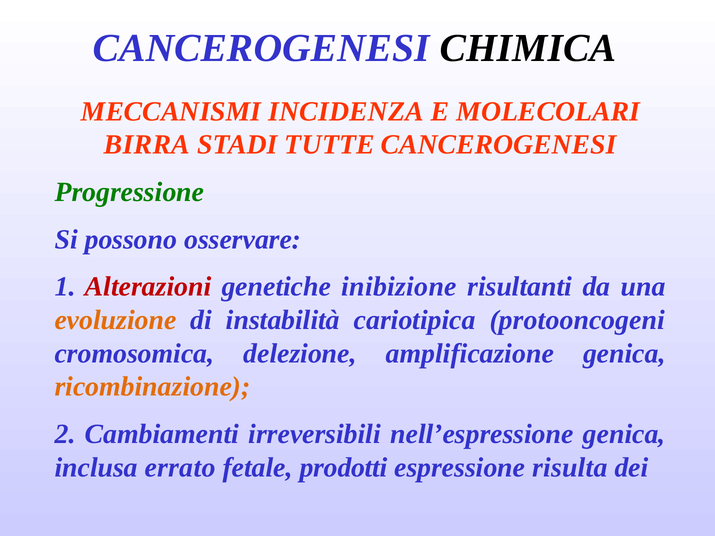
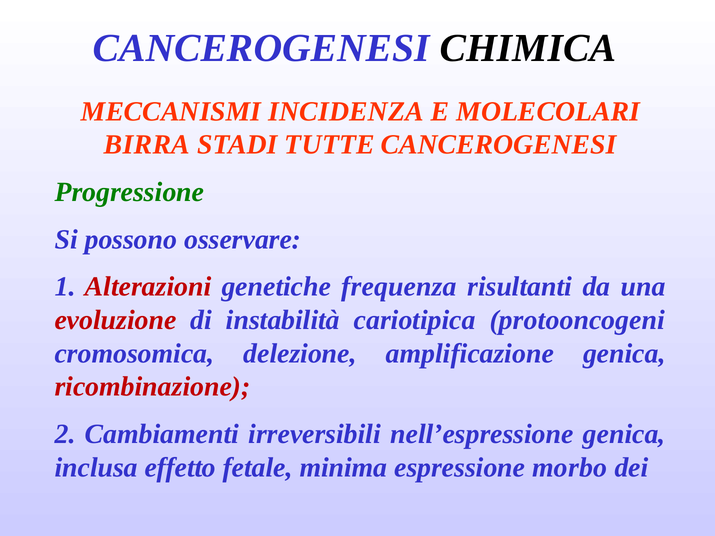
inibizione: inibizione -> frequenza
evoluzione colour: orange -> red
ricombinazione colour: orange -> red
errato: errato -> effetto
prodotti: prodotti -> minima
risulta: risulta -> morbo
